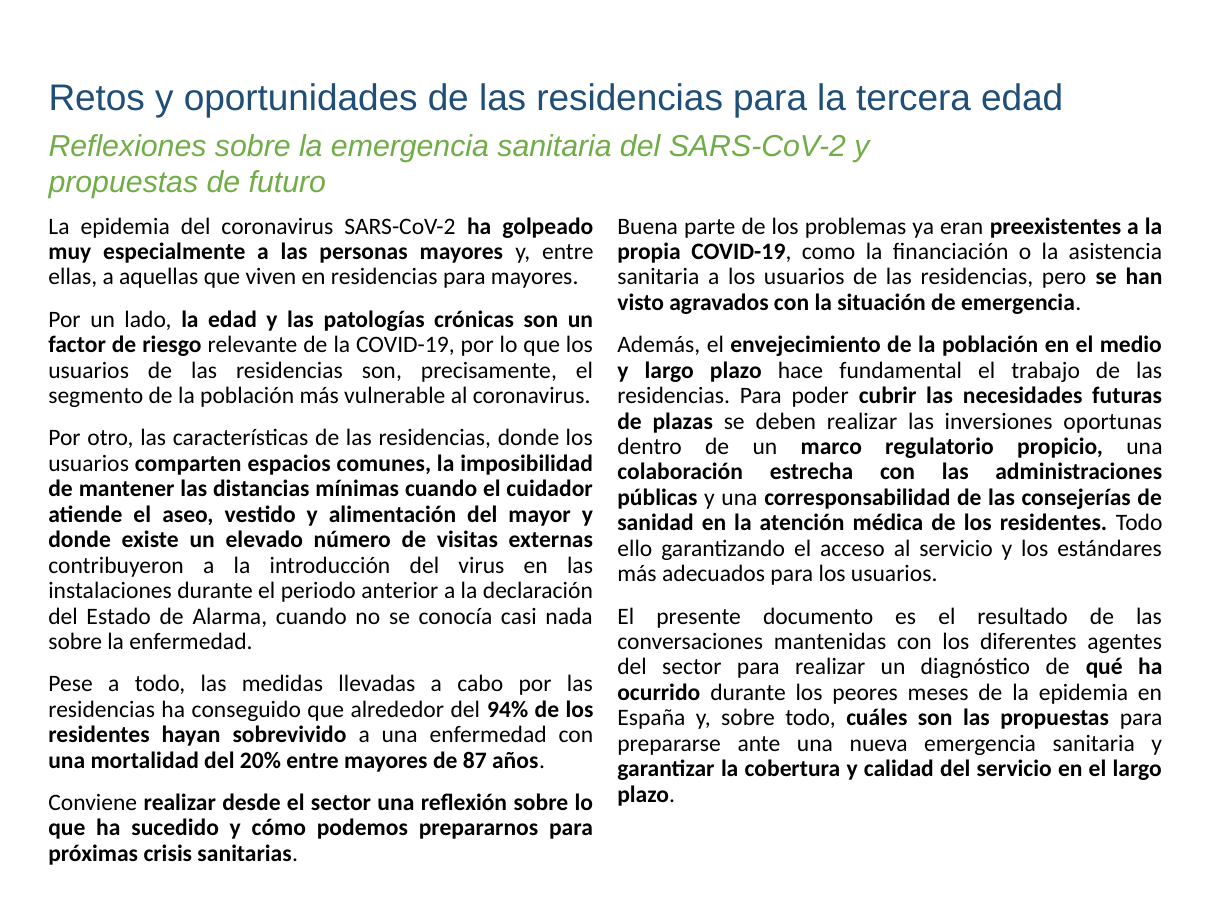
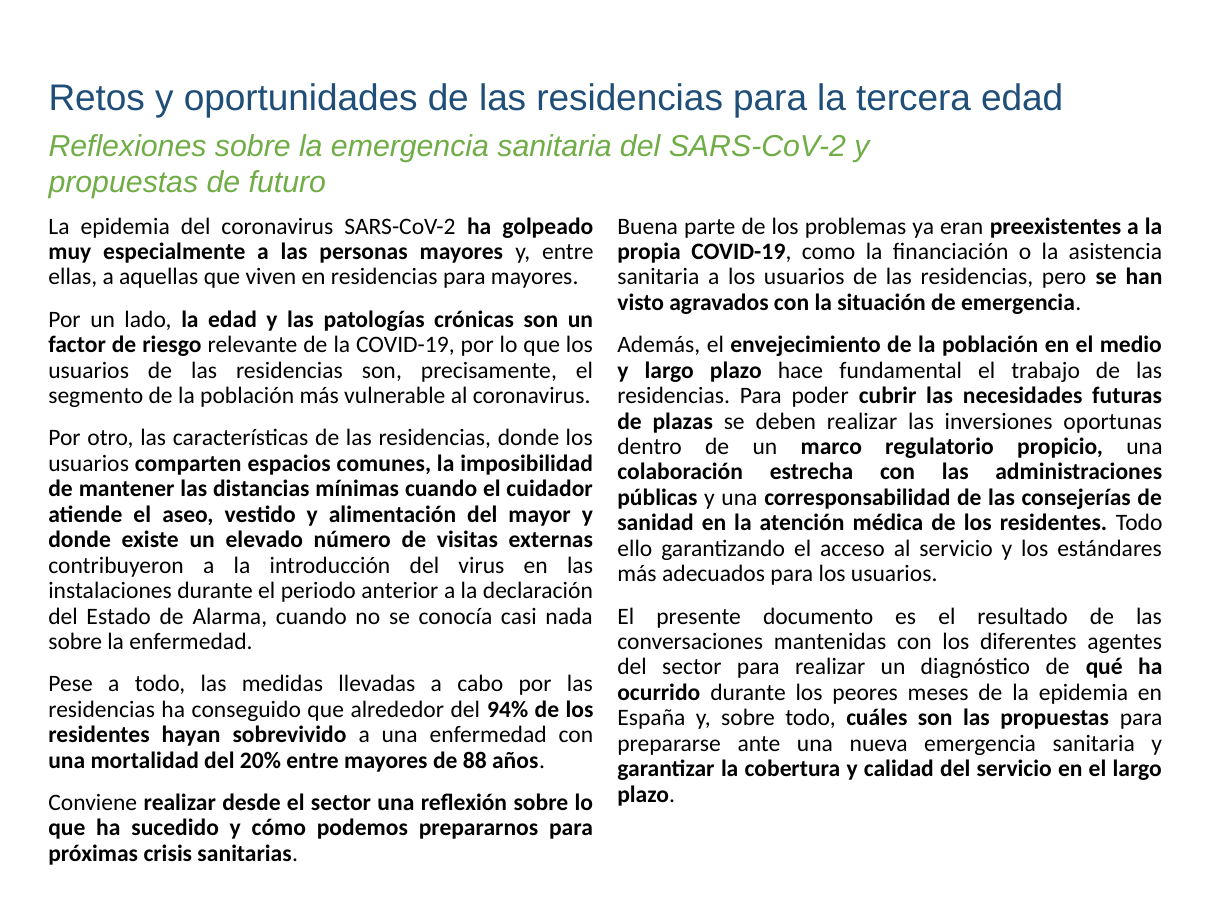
87: 87 -> 88
